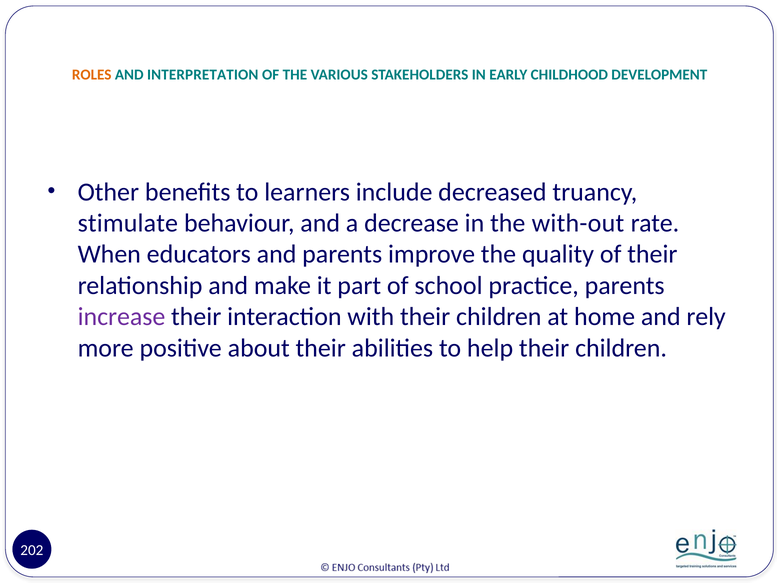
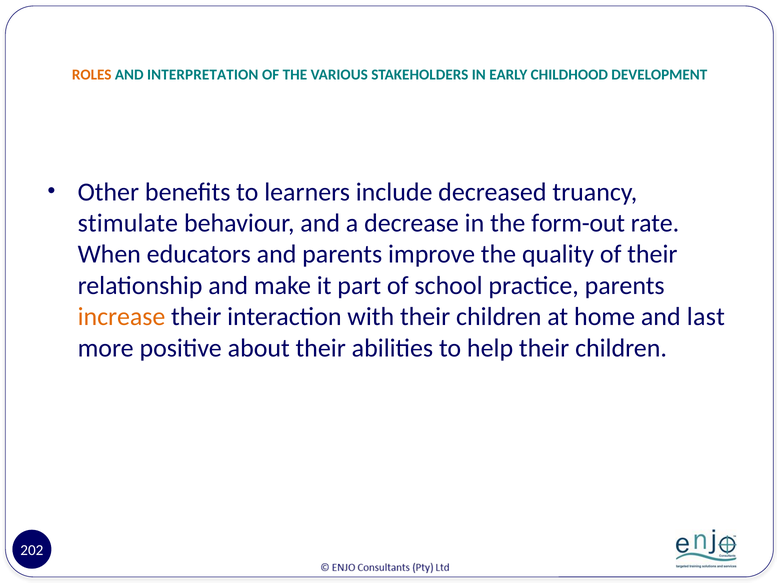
with-out: with-out -> form-out
increase colour: purple -> orange
rely: rely -> last
